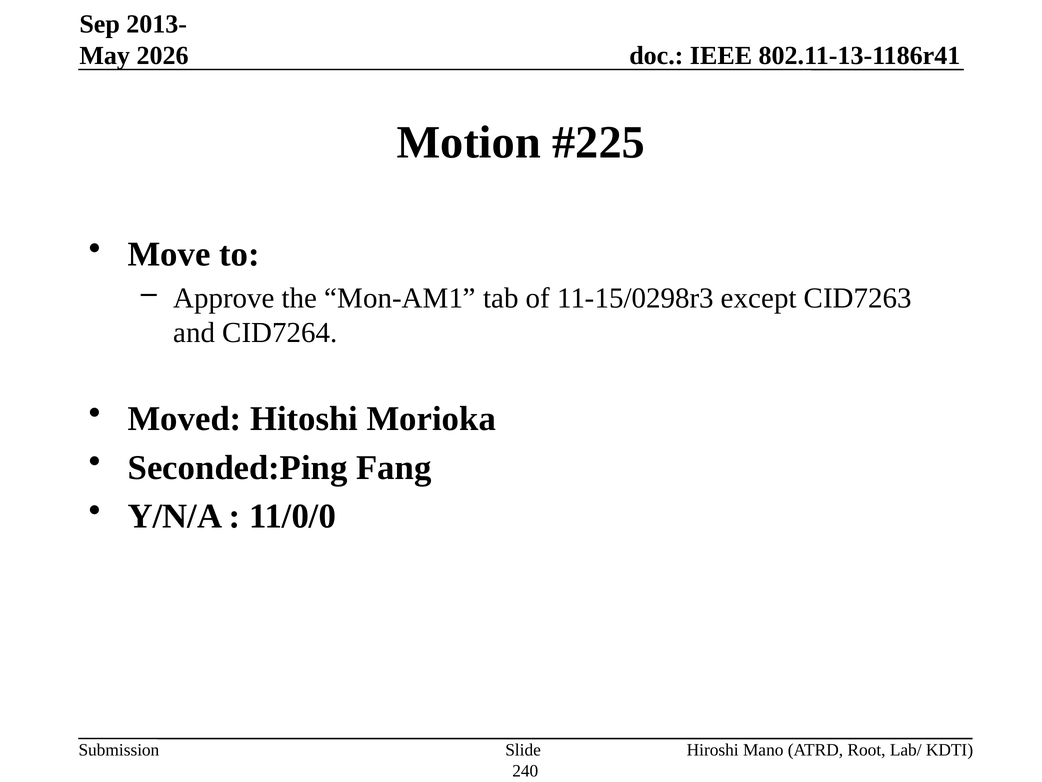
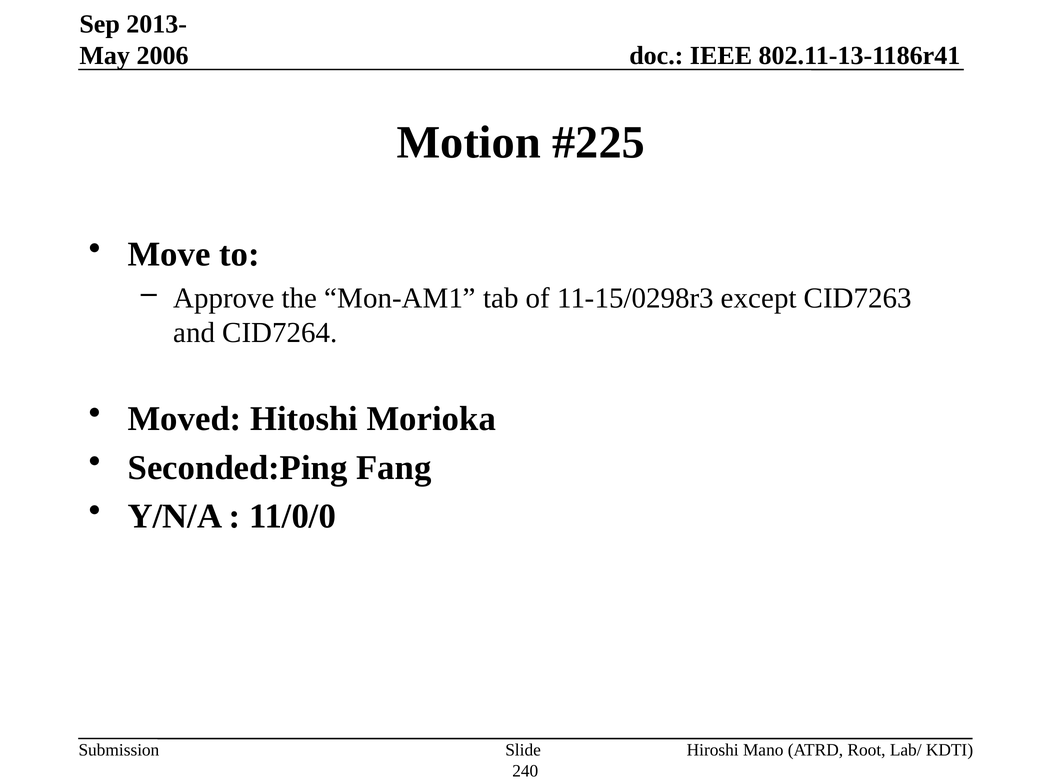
2026: 2026 -> 2006
